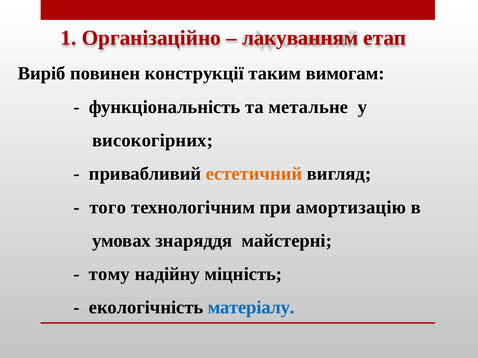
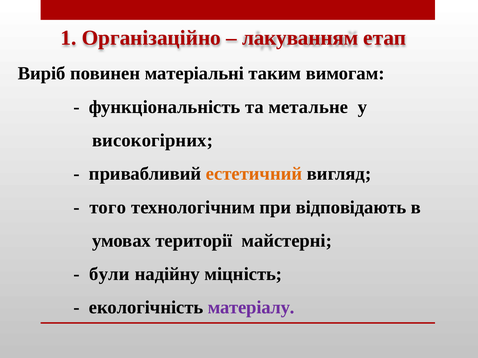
конструкції: конструкції -> матеріальні
амортизацію: амортизацію -> відповідають
знаряддя: знаряддя -> території
тому: тому -> були
матеріалу colour: blue -> purple
